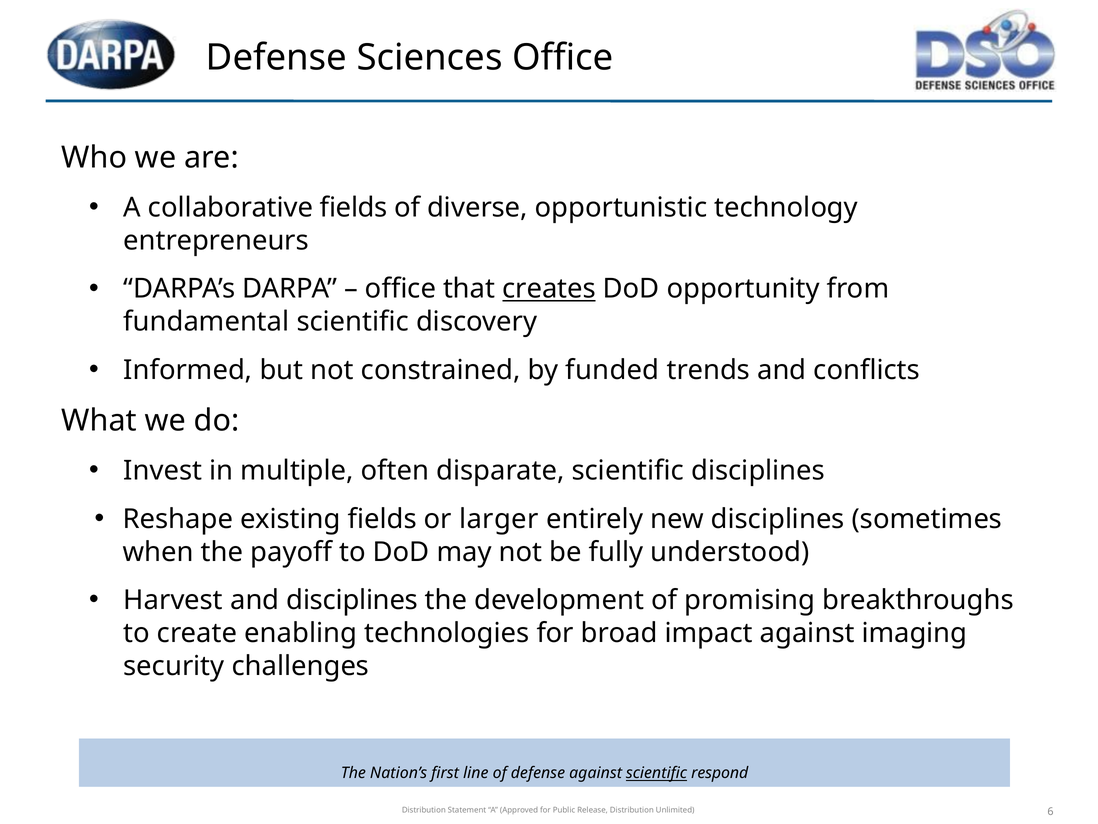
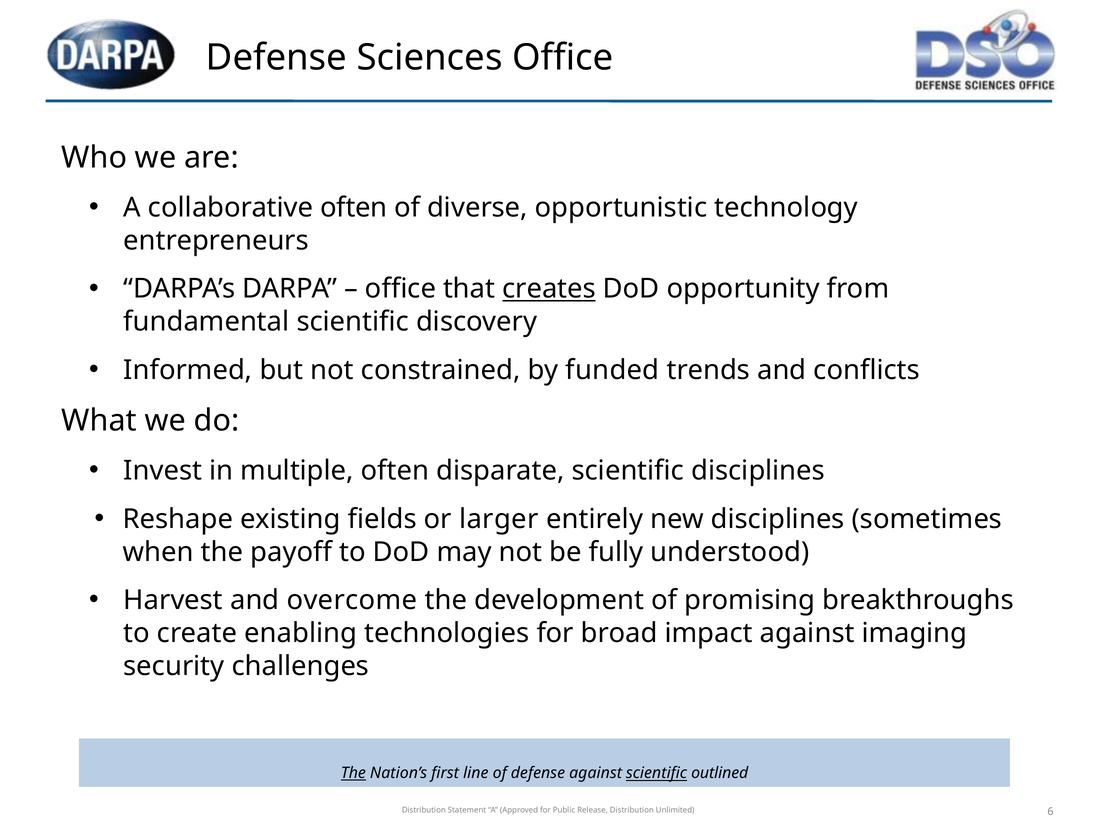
collaborative fields: fields -> often
and disciplines: disciplines -> overcome
The at (353, 773) underline: none -> present
respond: respond -> outlined
